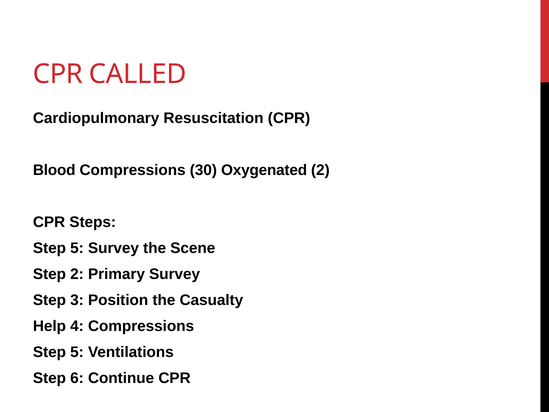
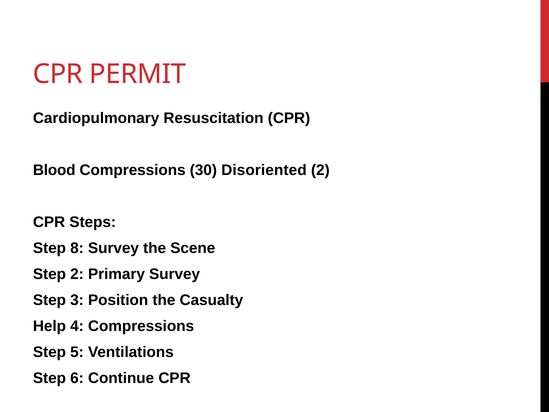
CALLED: CALLED -> PERMIT
Oxygenated: Oxygenated -> Disoriented
5 at (77, 248): 5 -> 8
